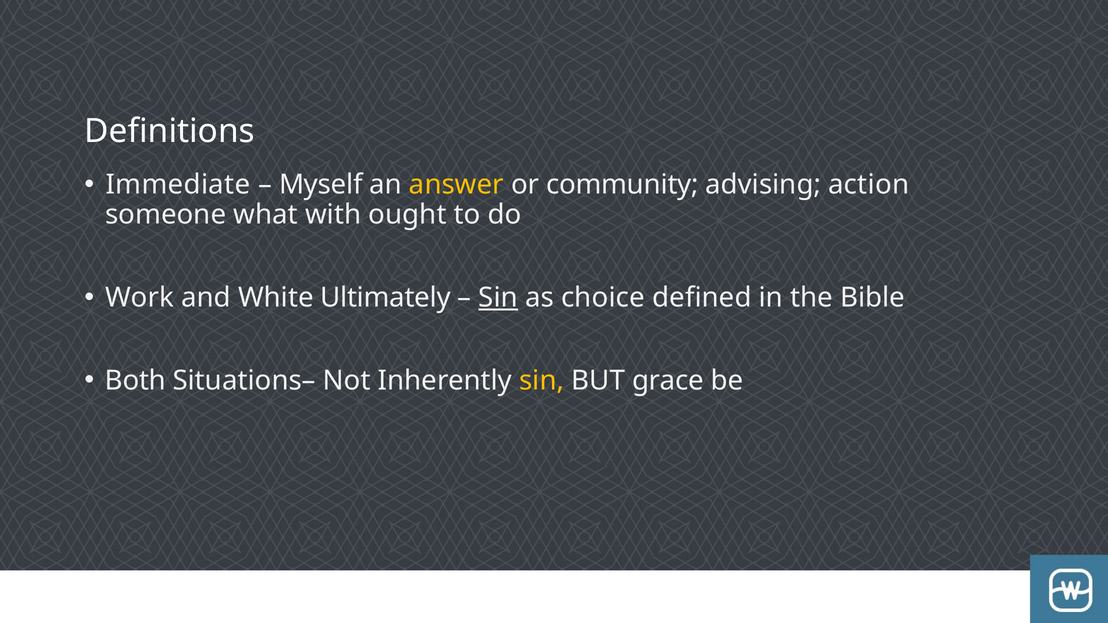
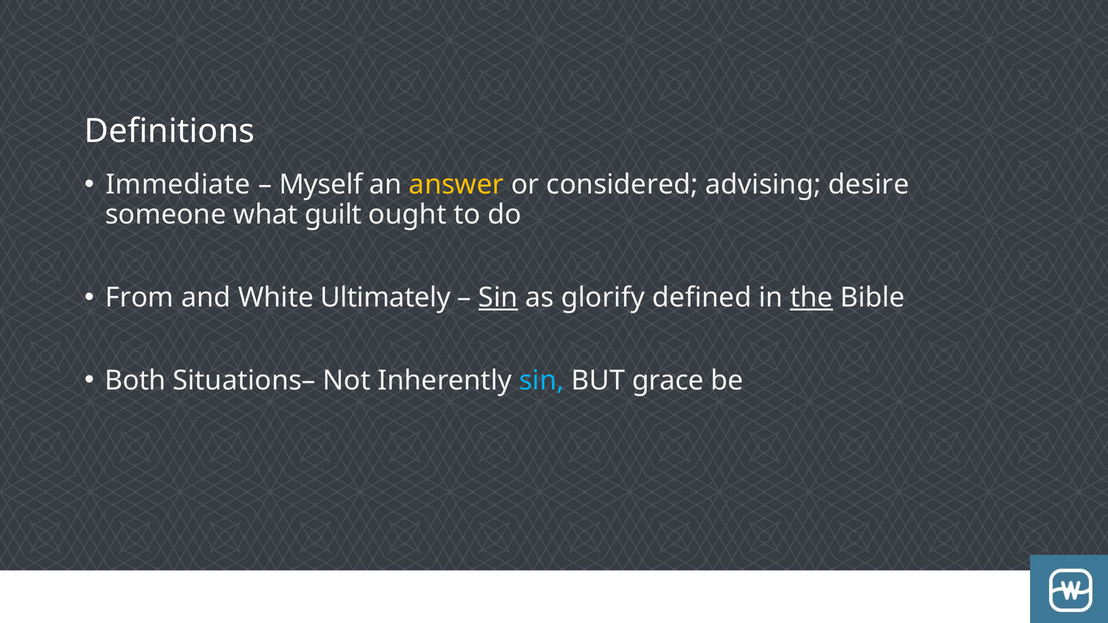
community: community -> considered
action: action -> desire
with: with -> guilt
Work: Work -> From
choice: choice -> glorify
the underline: none -> present
sin at (542, 381) colour: yellow -> light blue
